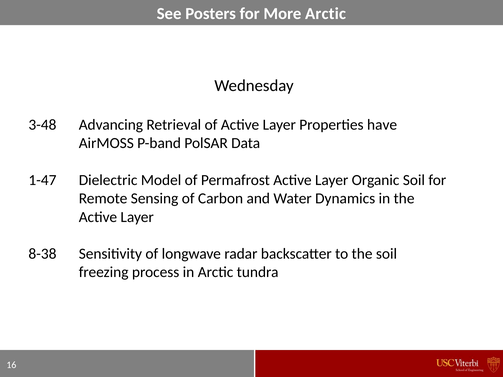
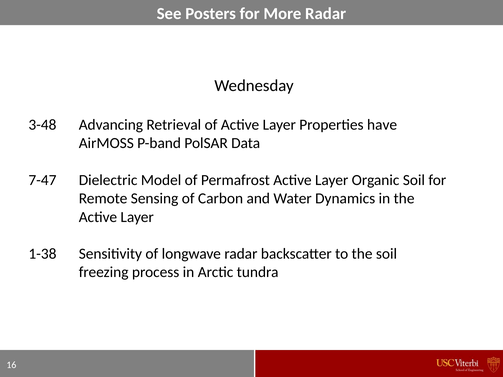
More Arctic: Arctic -> Radar
1-47: 1-47 -> 7-47
8-38: 8-38 -> 1-38
